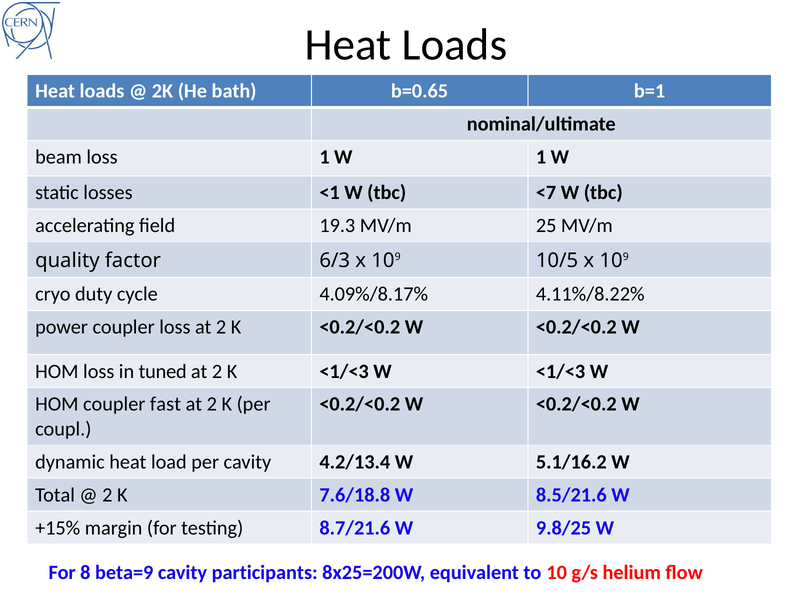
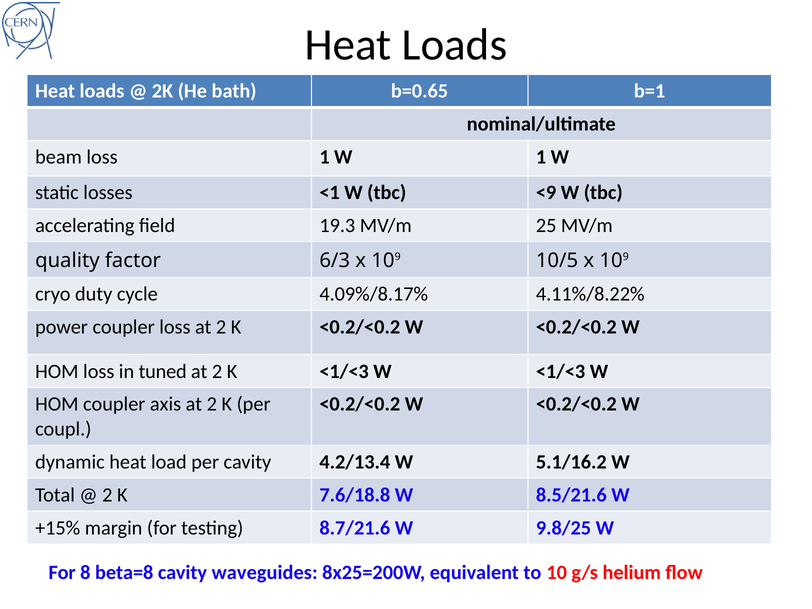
<7: <7 -> <9
fast: fast -> axis
beta=9: beta=9 -> beta=8
participants: participants -> waveguides
